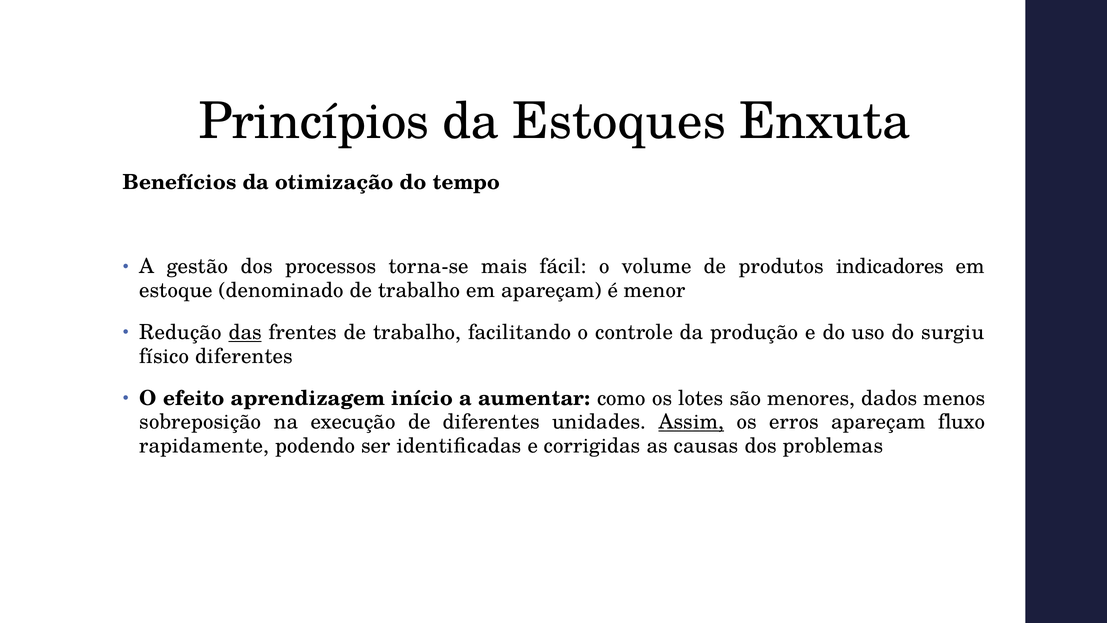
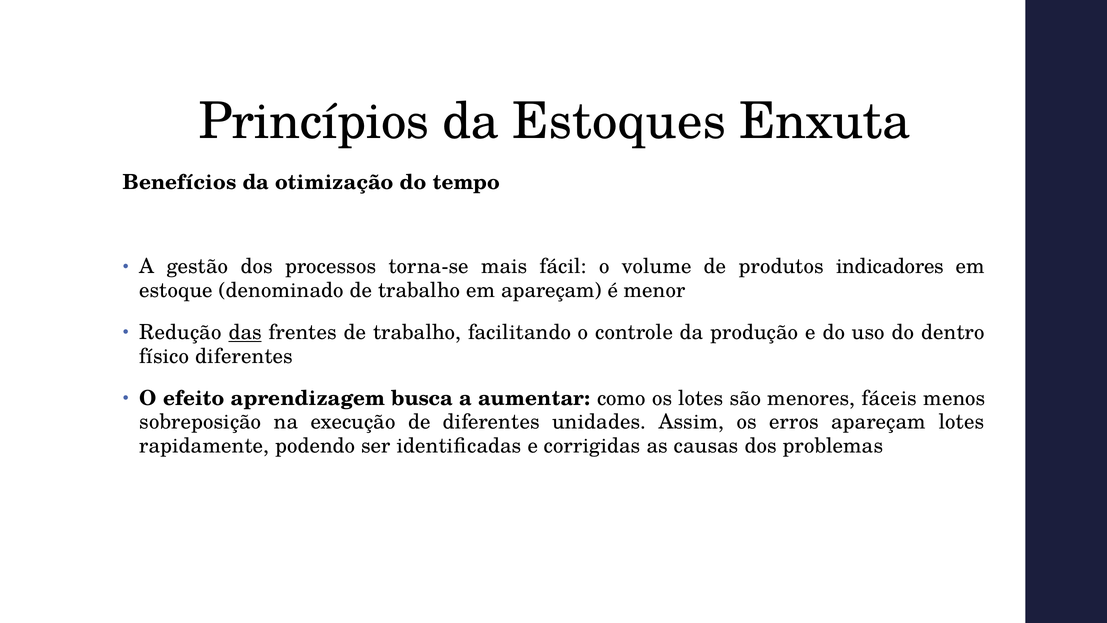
surgiu: surgiu -> dentro
início: início -> busca
dados: dados -> fáceis
Assim underline: present -> none
apareçam fluxo: fluxo -> lotes
